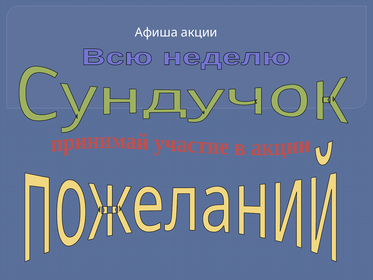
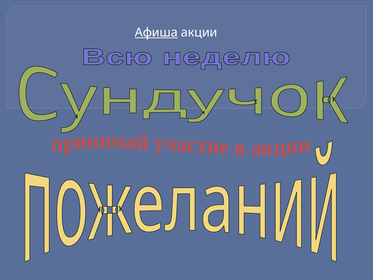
Афиша underline: none -> present
